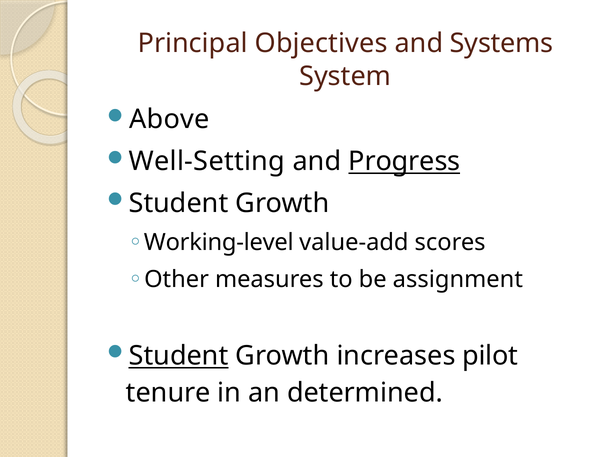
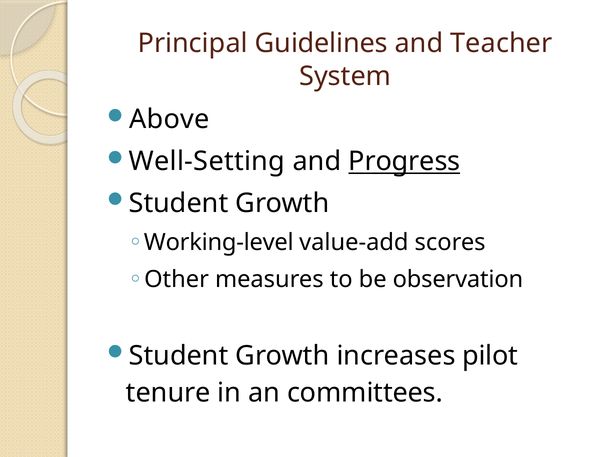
Objectives: Objectives -> Guidelines
Systems: Systems -> Teacher
assignment: assignment -> observation
Student at (179, 356) underline: present -> none
determined: determined -> committees
